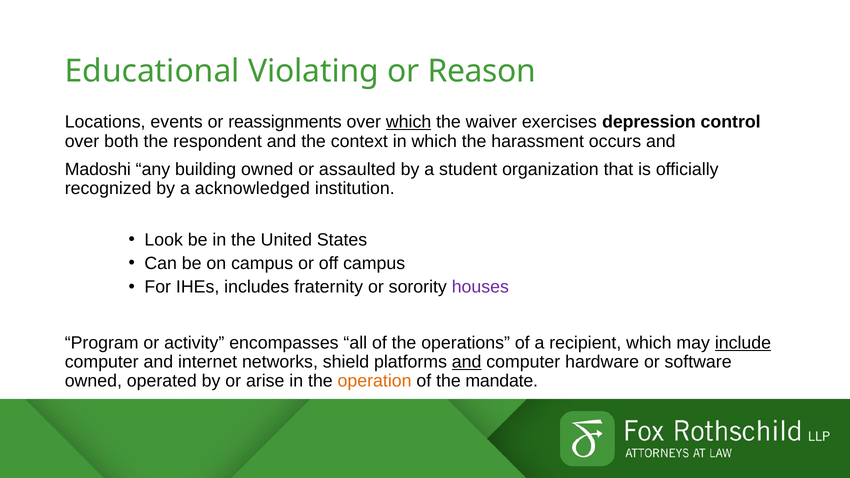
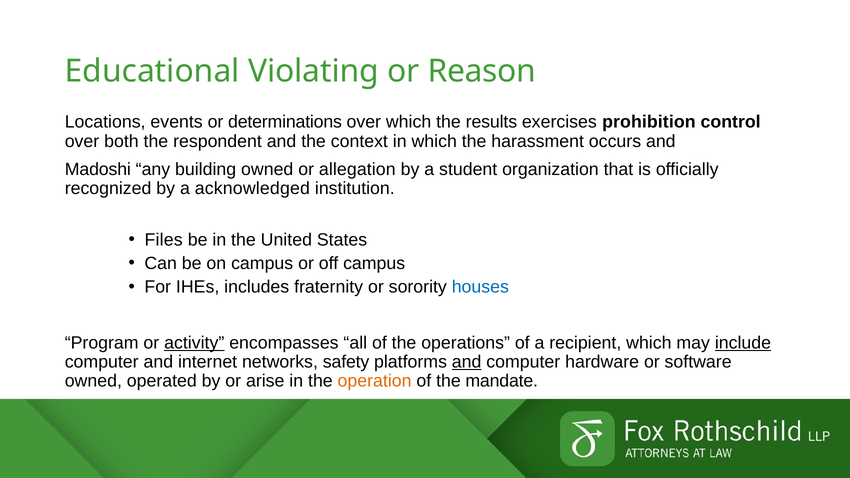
reassignments: reassignments -> determinations
which at (409, 122) underline: present -> none
waiver: waiver -> results
depression: depression -> prohibition
assaulted: assaulted -> allegation
Look: Look -> Files
houses colour: purple -> blue
activity underline: none -> present
shield: shield -> safety
